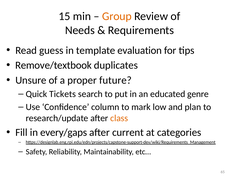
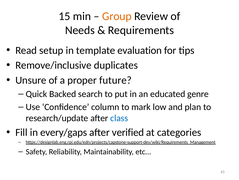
guess: guess -> setup
Remove/textbook: Remove/textbook -> Remove/inclusive
Tickets: Tickets -> Backed
class colour: orange -> blue
current: current -> verified
